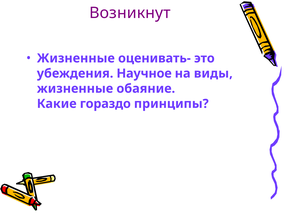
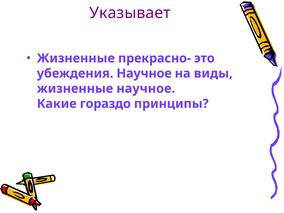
Возникнут: Возникнут -> Указывает
оценивать-: оценивать- -> прекрасно-
жизненные обаяние: обаяние -> научное
